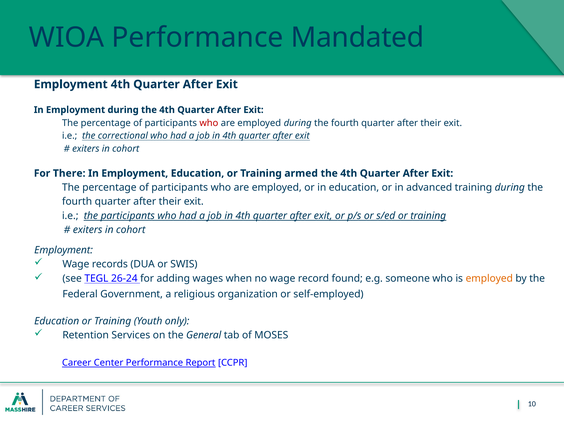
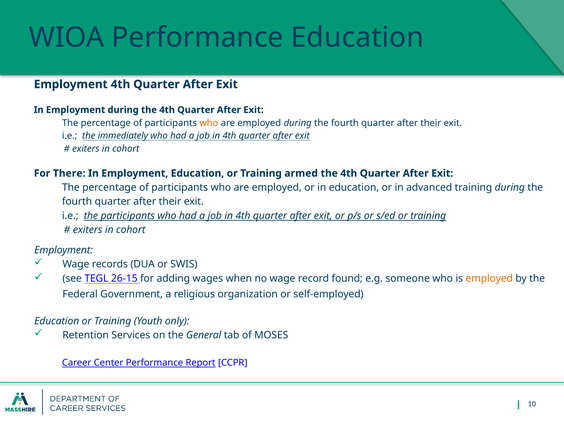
Performance Mandated: Mandated -> Education
who at (209, 123) colour: red -> orange
correctional: correctional -> immediately
26-24: 26-24 -> 26-15
